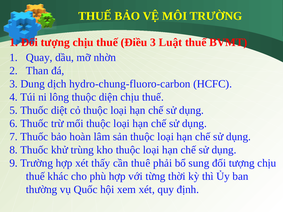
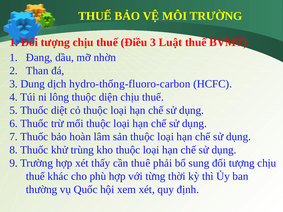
Quay: Quay -> Đang
hydro-chung-fluoro-carbon: hydro-chung-fluoro-carbon -> hydro-thống-fluoro-carbon
